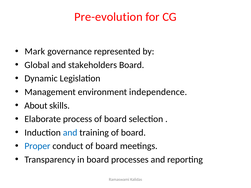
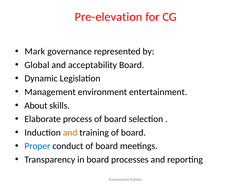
Pre-evolution: Pre-evolution -> Pre-elevation
stakeholders: stakeholders -> acceptability
independence: independence -> entertainment
and at (70, 133) colour: blue -> orange
